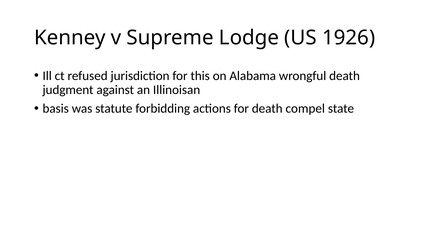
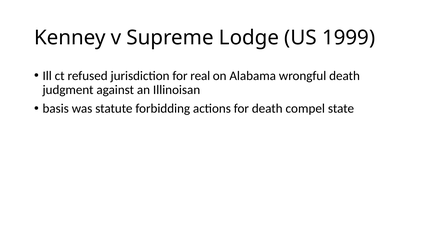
1926: 1926 -> 1999
this: this -> real
